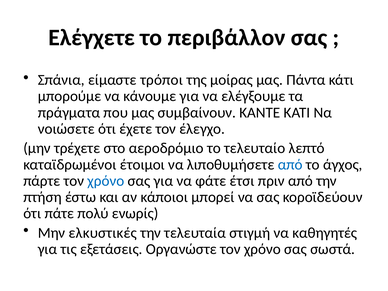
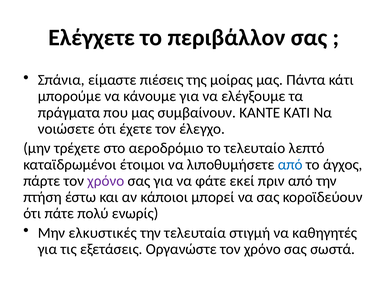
τρόποι: τρόποι -> πιέσεις
χρόνο at (106, 181) colour: blue -> purple
έτσι: έτσι -> εκεί
